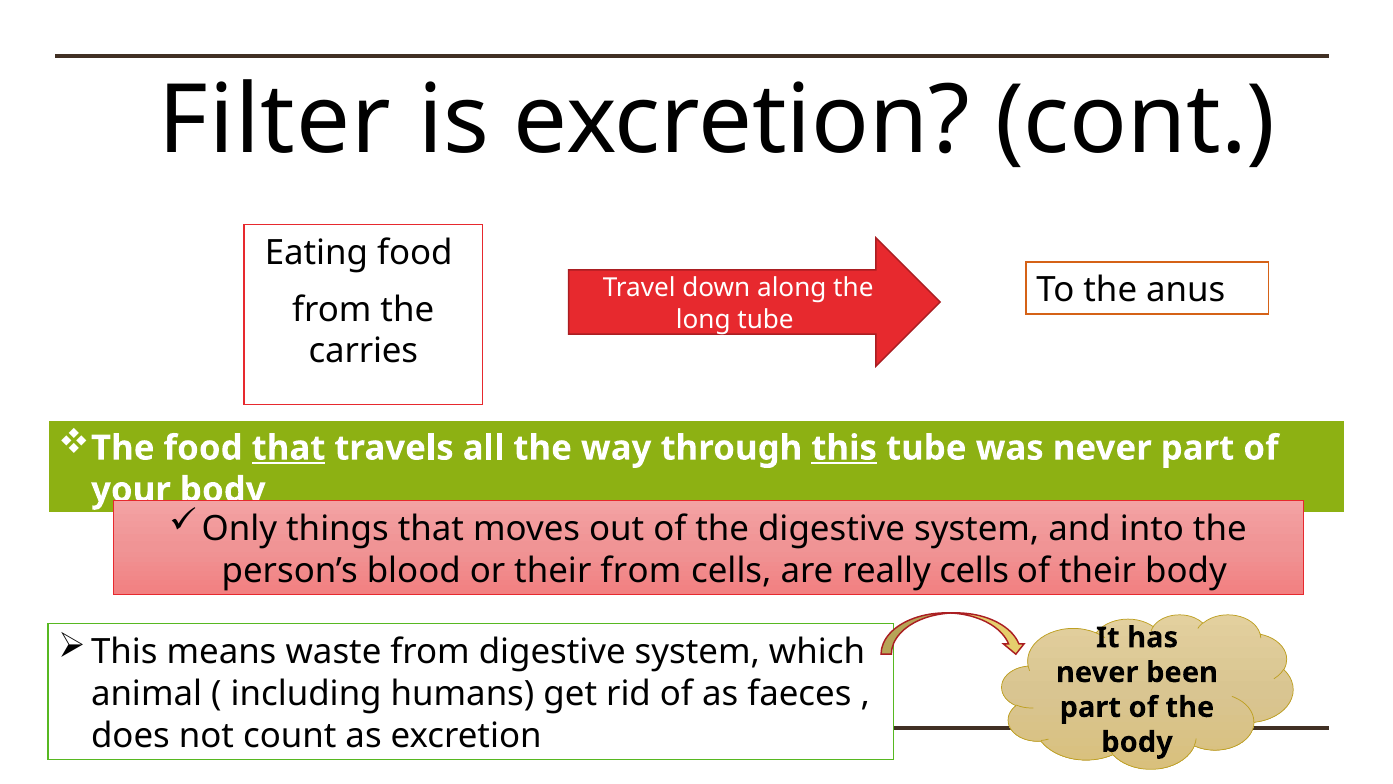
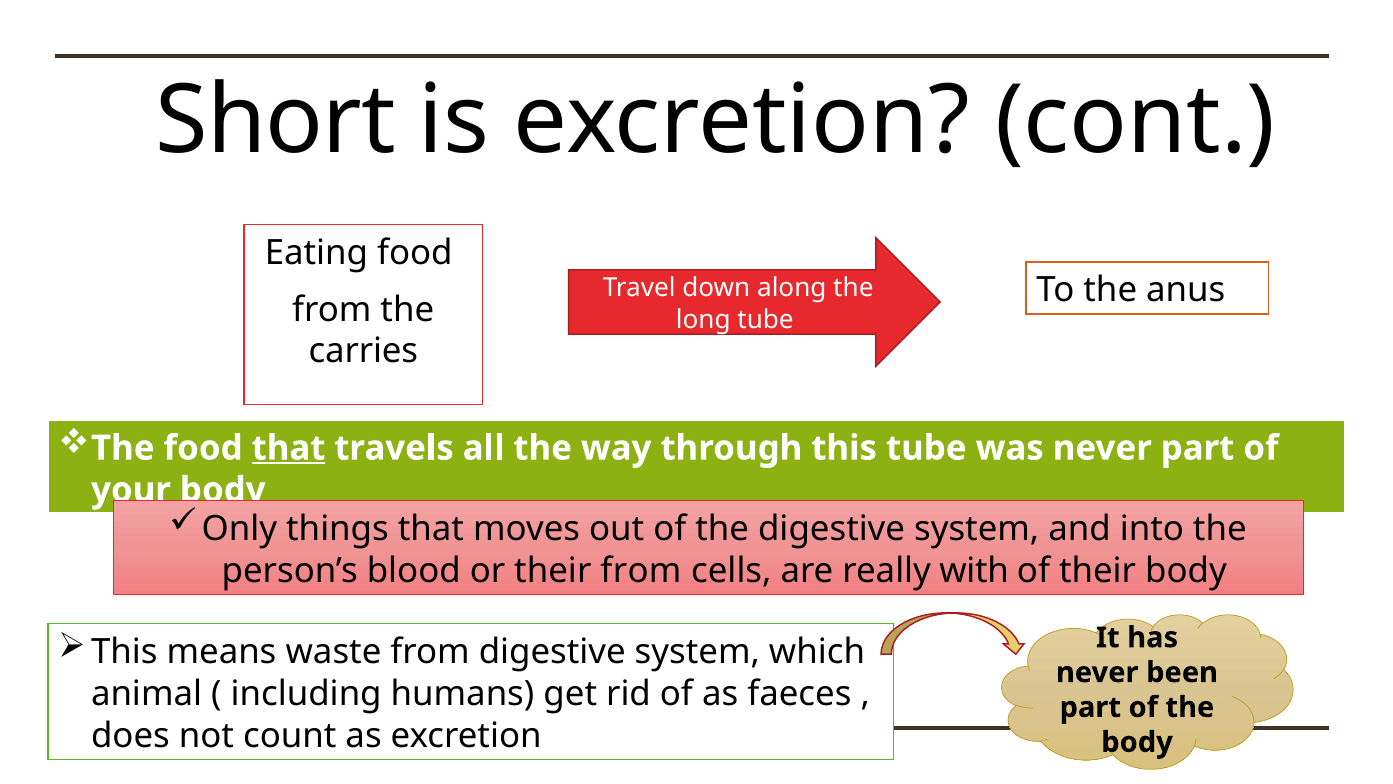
Filter: Filter -> Short
this at (844, 448) underline: present -> none
really cells: cells -> with
